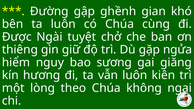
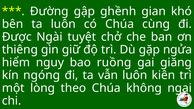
sương: sương -> ruồng
hương: hương -> ngóng
